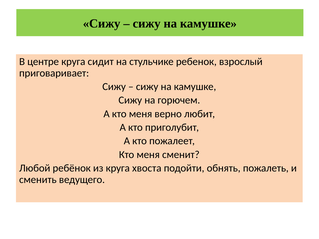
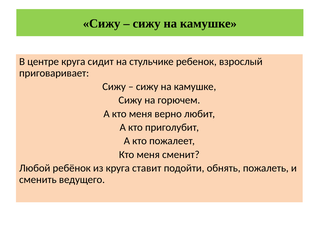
хвоста: хвоста -> ставит
